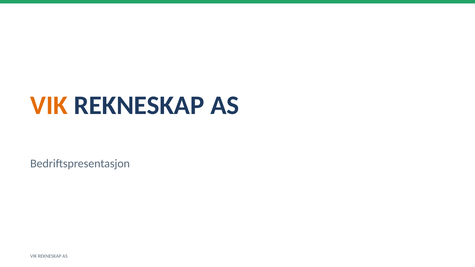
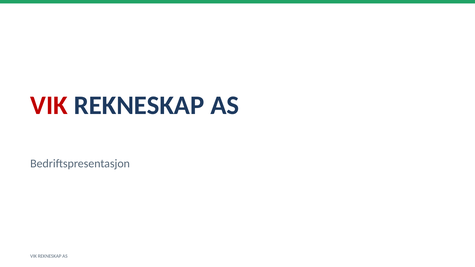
VIK at (49, 105) colour: orange -> red
